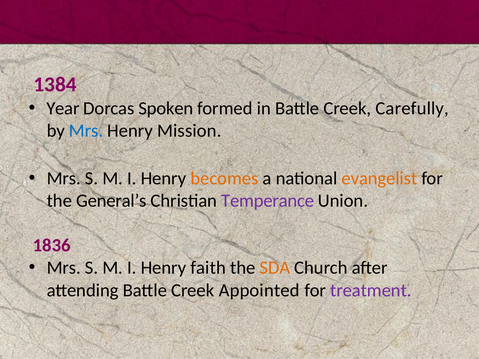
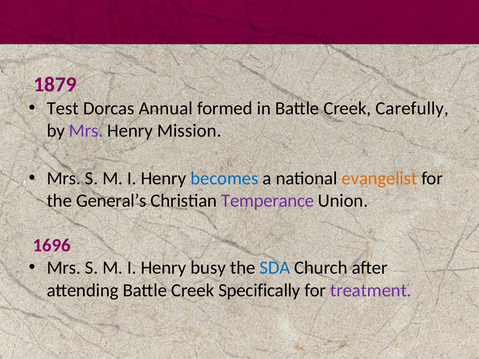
1384: 1384 -> 1879
Year: Year -> Test
Spoken: Spoken -> Annual
Mrs at (86, 131) colour: blue -> purple
becomes colour: orange -> blue
1836: 1836 -> 1696
faith: faith -> busy
SDA colour: orange -> blue
Appointed: Appointed -> Specifically
